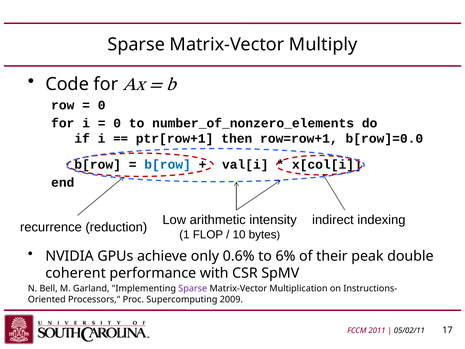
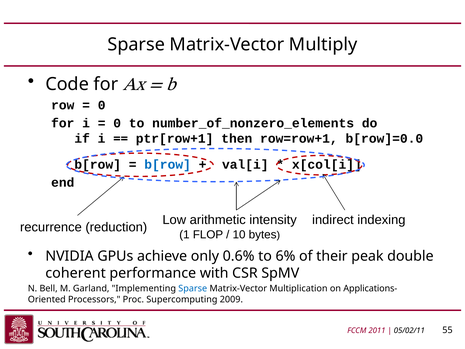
Sparse at (193, 288) colour: purple -> blue
Instructions-: Instructions- -> Applications-
17: 17 -> 55
